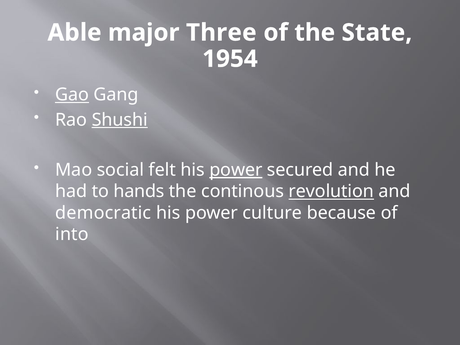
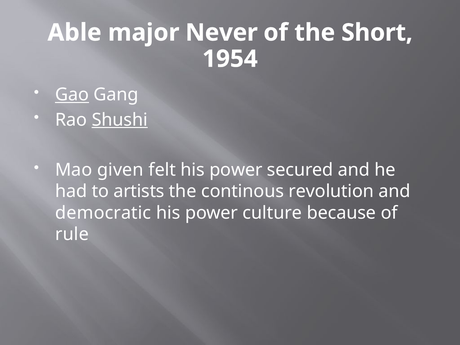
Three: Three -> Never
State: State -> Short
social: social -> given
power at (236, 170) underline: present -> none
hands: hands -> artists
revolution underline: present -> none
into: into -> rule
